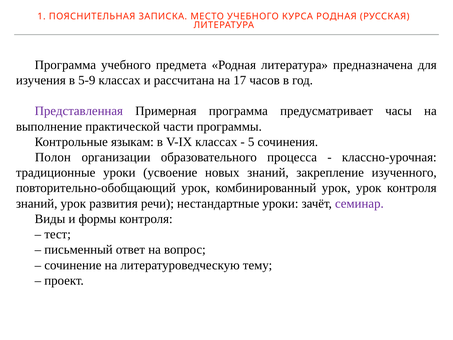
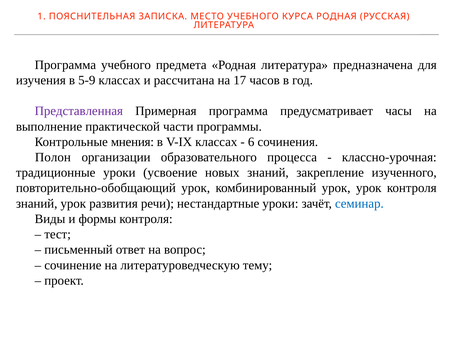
языкам: языкам -> мнения
5: 5 -> 6
семинар colour: purple -> blue
